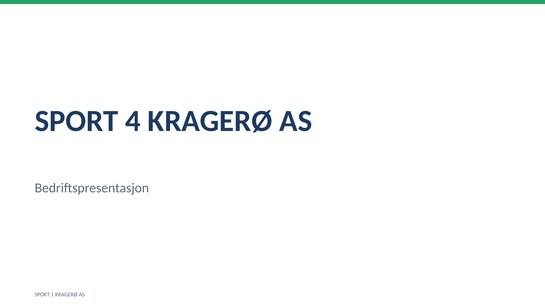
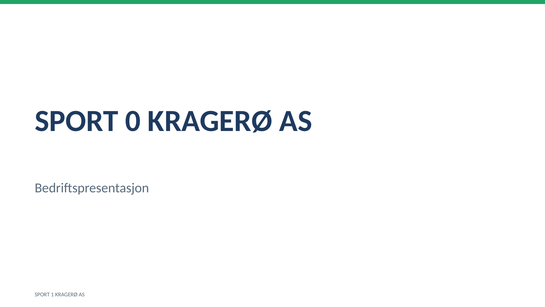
4: 4 -> 0
